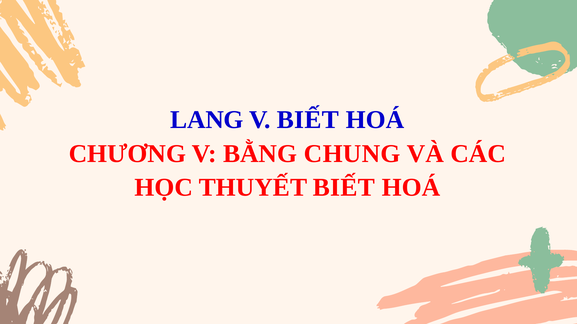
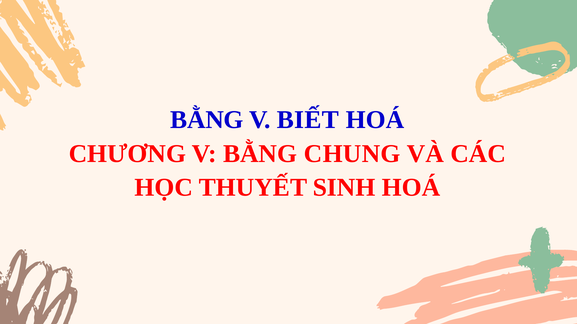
LANG at (207, 120): LANG -> BẰNG
THUYẾT BIẾT: BIẾT -> SINH
